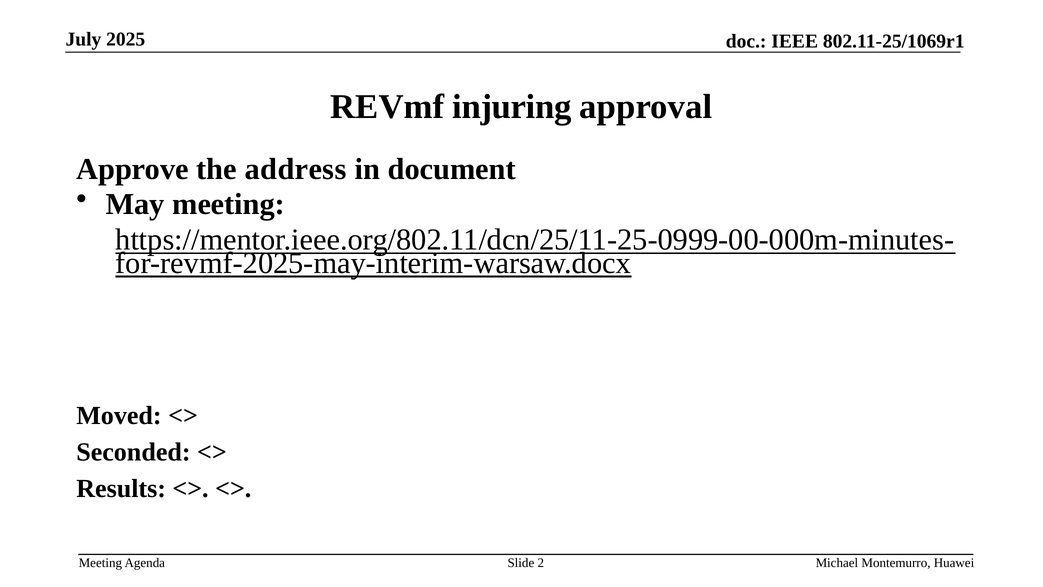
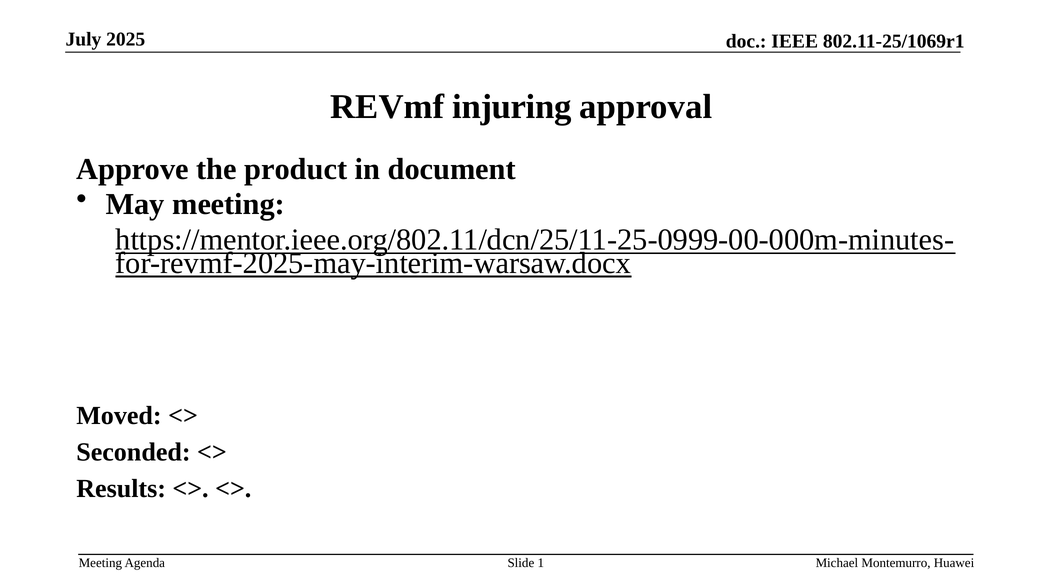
address: address -> product
2: 2 -> 1
